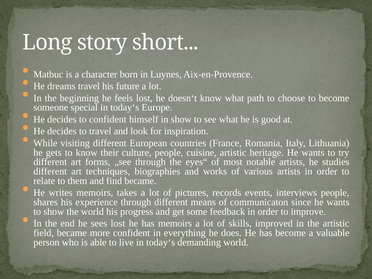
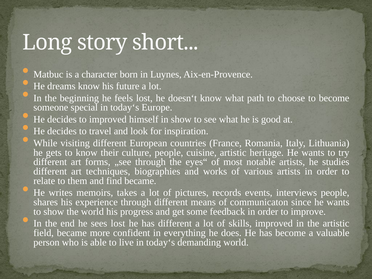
dreams travel: travel -> know
to confident: confident -> improved
has memoirs: memoirs -> different
